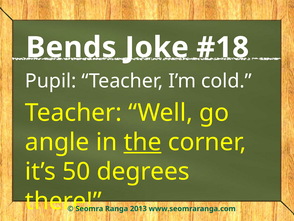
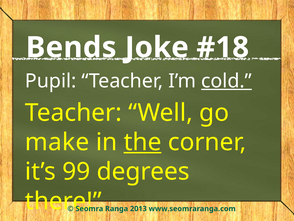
cold underline: none -> present
angle: angle -> make
50: 50 -> 99
